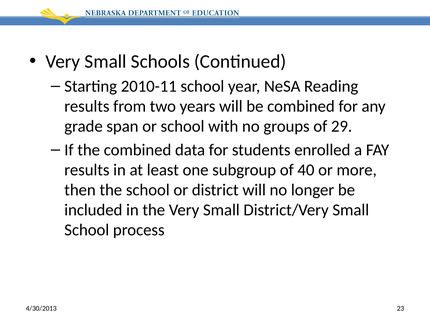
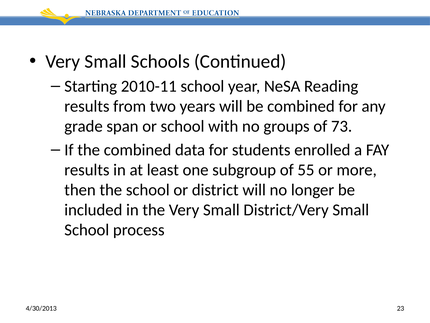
29: 29 -> 73
40: 40 -> 55
